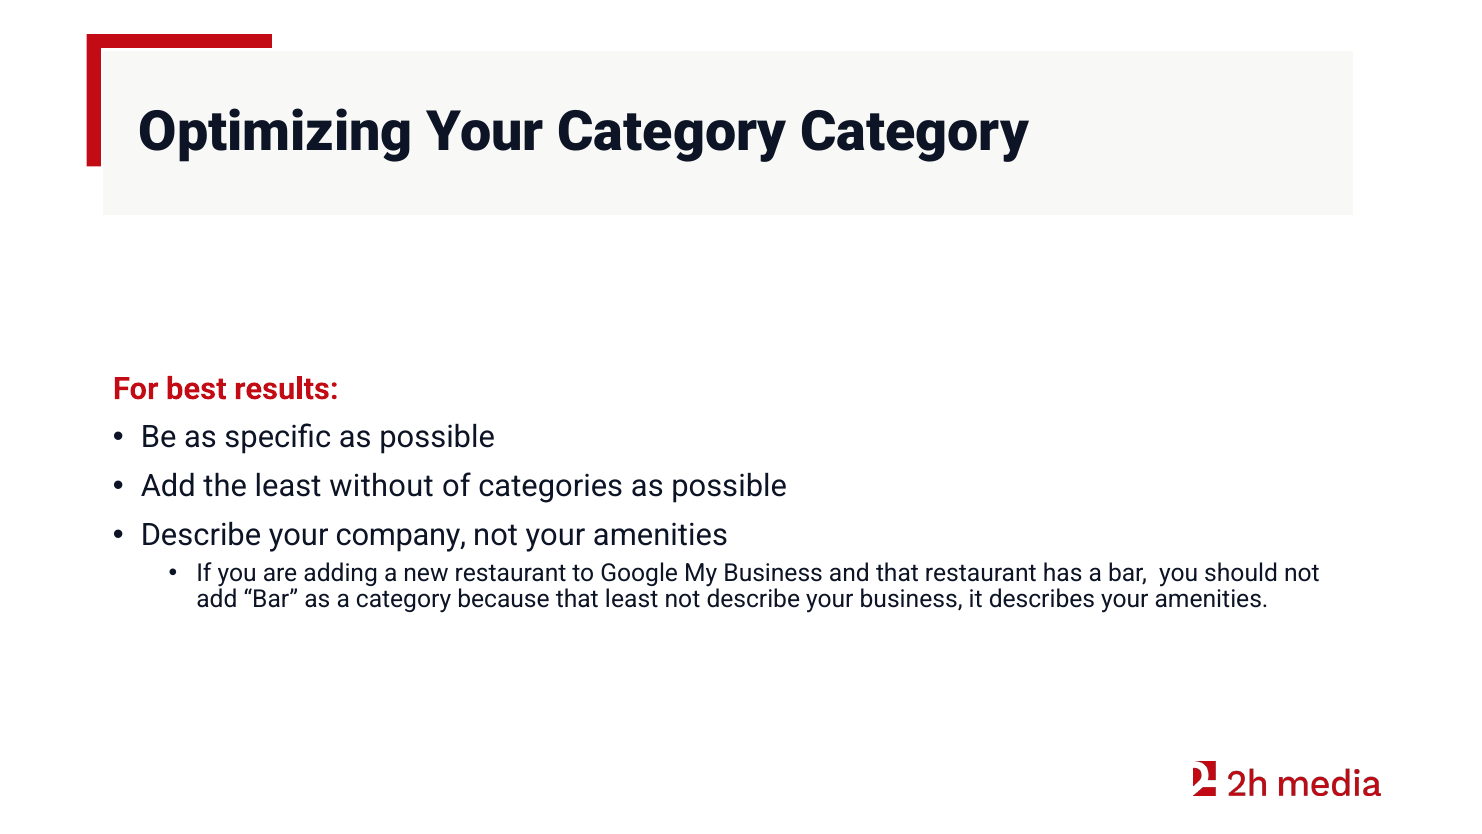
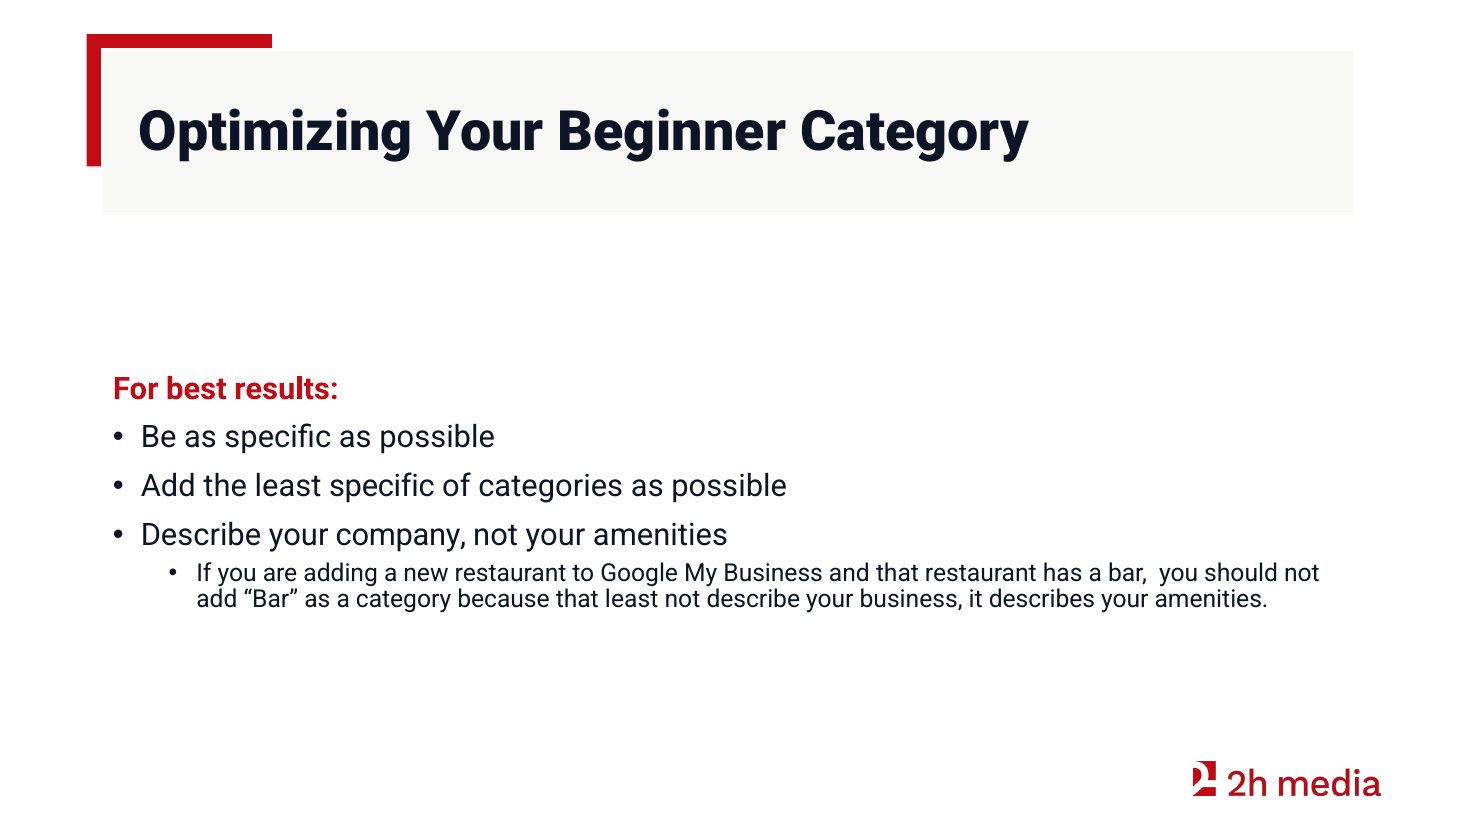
Your Category: Category -> Beginner
least without: without -> specific
